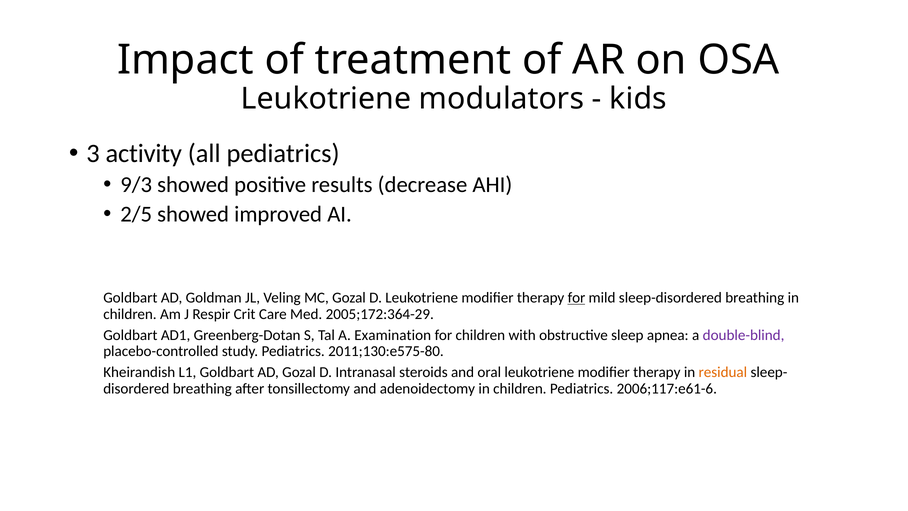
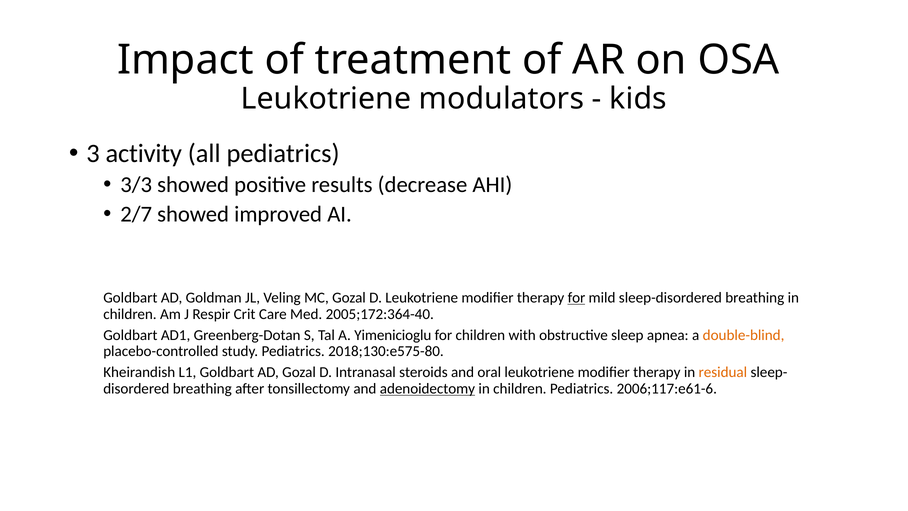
9/3: 9/3 -> 3/3
2/5: 2/5 -> 2/7
2005;172:364-29: 2005;172:364-29 -> 2005;172:364-40
Examination: Examination -> Yimenicioglu
double-blind colour: purple -> orange
2011;130:e575-80: 2011;130:e575-80 -> 2018;130:e575-80
adenoidectomy underline: none -> present
